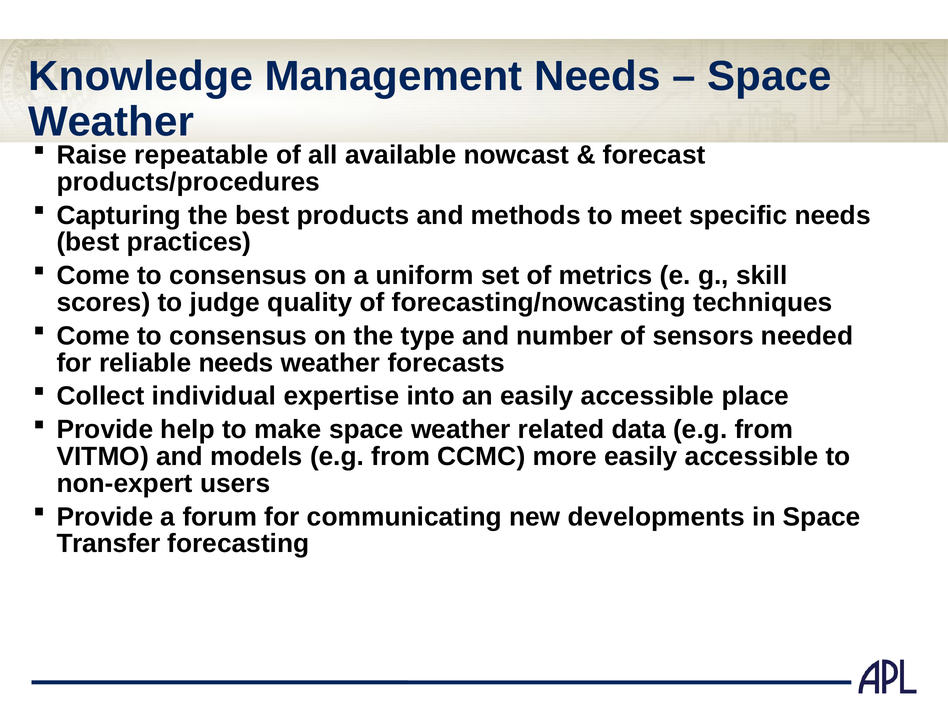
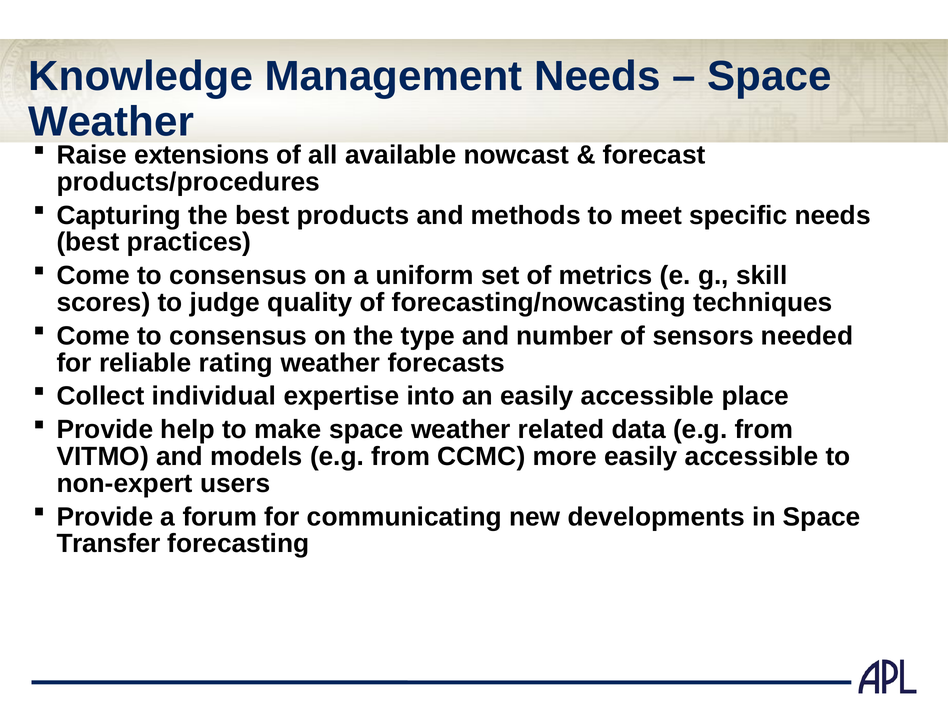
repeatable: repeatable -> extensions
reliable needs: needs -> rating
